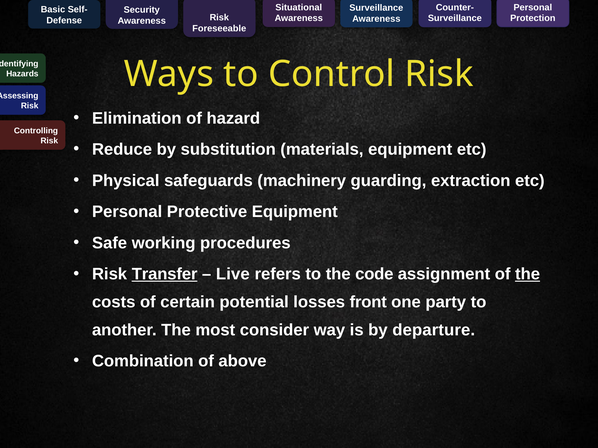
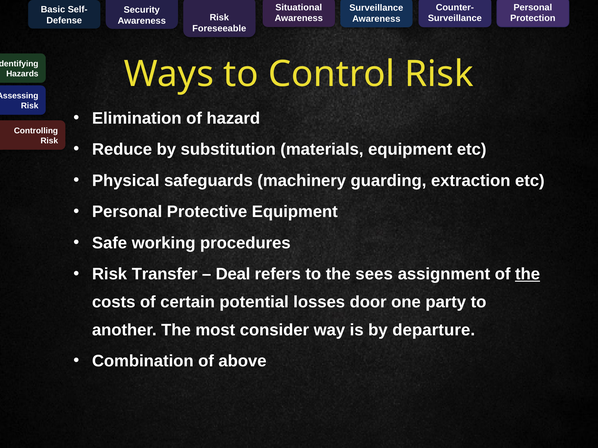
Transfer underline: present -> none
Live: Live -> Deal
code: code -> sees
front: front -> door
